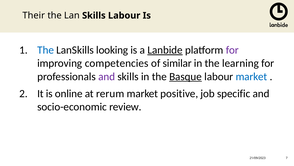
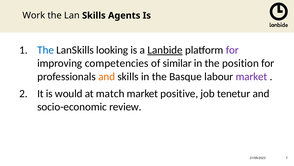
Their: Their -> Work
Skills Labour: Labour -> Agents
learning: learning -> position
and at (107, 76) colour: purple -> orange
Basque underline: present -> none
market at (251, 76) colour: blue -> purple
online: online -> would
rerum: rerum -> match
specific: specific -> tenetur
